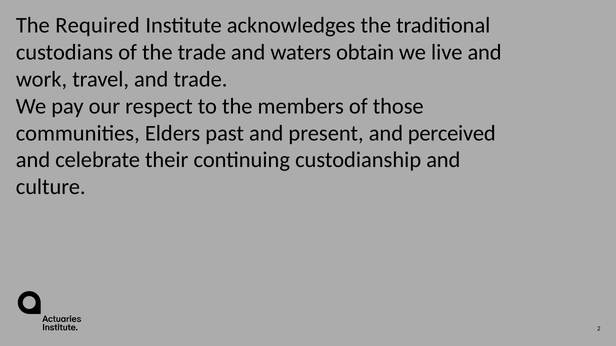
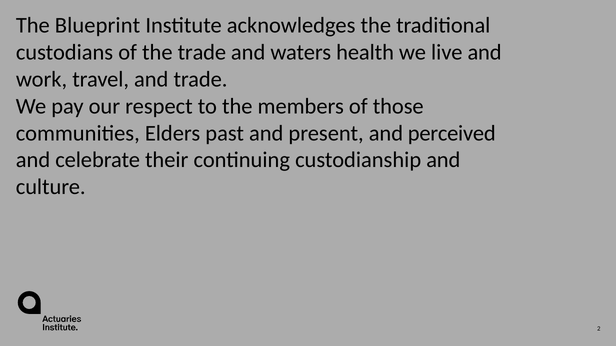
Required: Required -> Blueprint
obtain: obtain -> health
